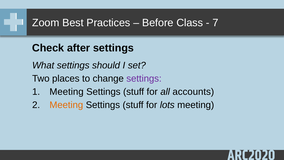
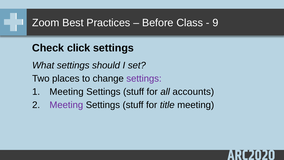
7: 7 -> 9
after: after -> click
Meeting at (66, 105) colour: orange -> purple
lots: lots -> title
